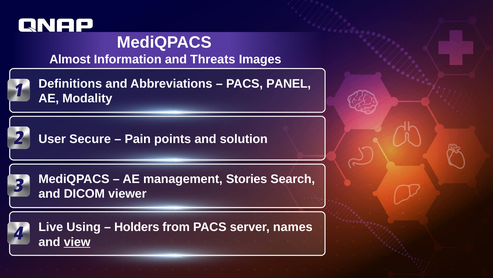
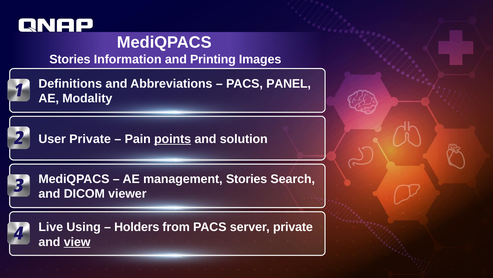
Almost at (70, 59): Almost -> Stories
Threats: Threats -> Printing
User Secure: Secure -> Private
points underline: none -> present
server names: names -> private
